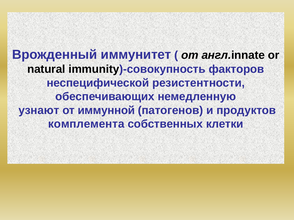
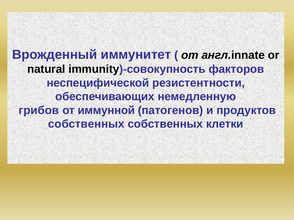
узнают: узнают -> грибов
комплемента at (86, 124): комплемента -> собственных
